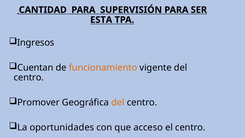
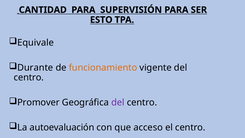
ESTA: ESTA -> ESTO
Ingresos: Ingresos -> Equivale
Cuentan: Cuentan -> Durante
del at (118, 102) colour: orange -> purple
oportunidades: oportunidades -> autoevaluación
